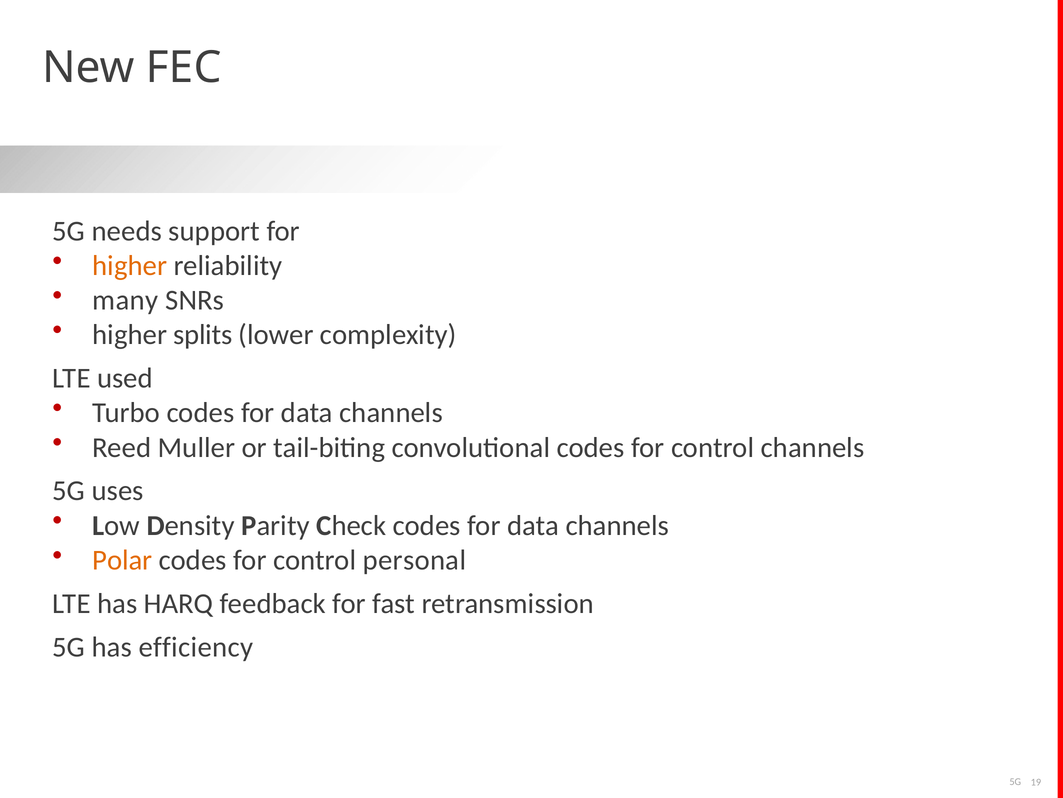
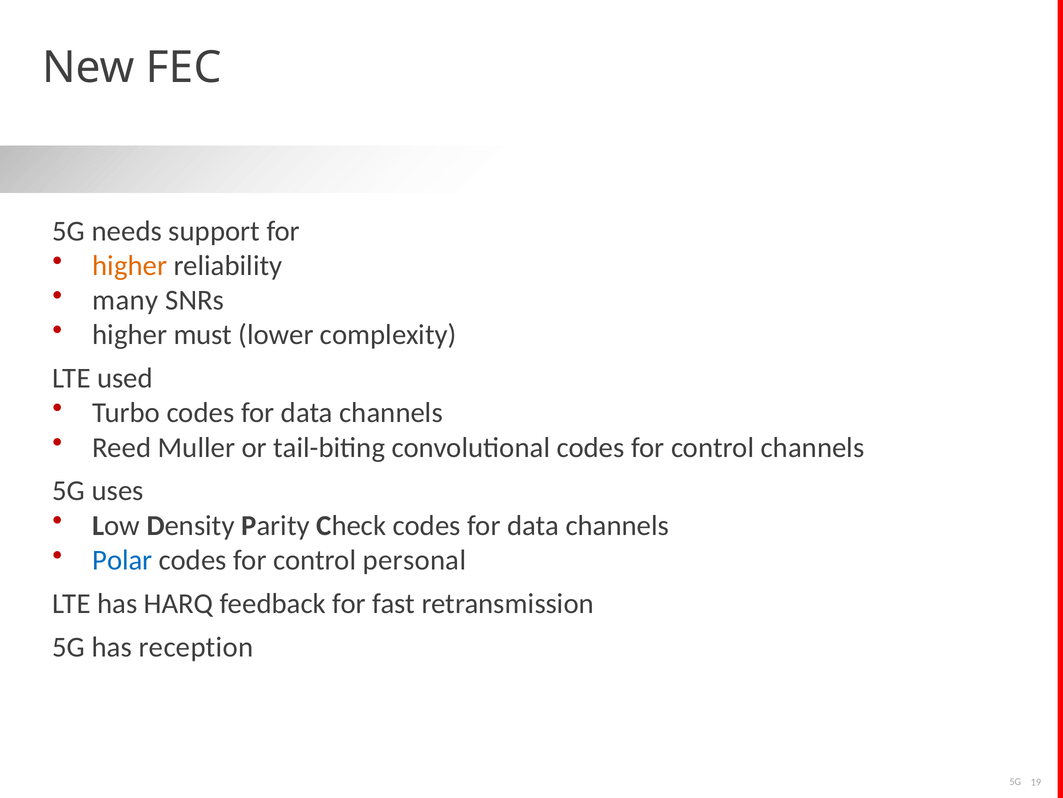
splits: splits -> must
Polar colour: orange -> blue
efficiency: efficiency -> reception
